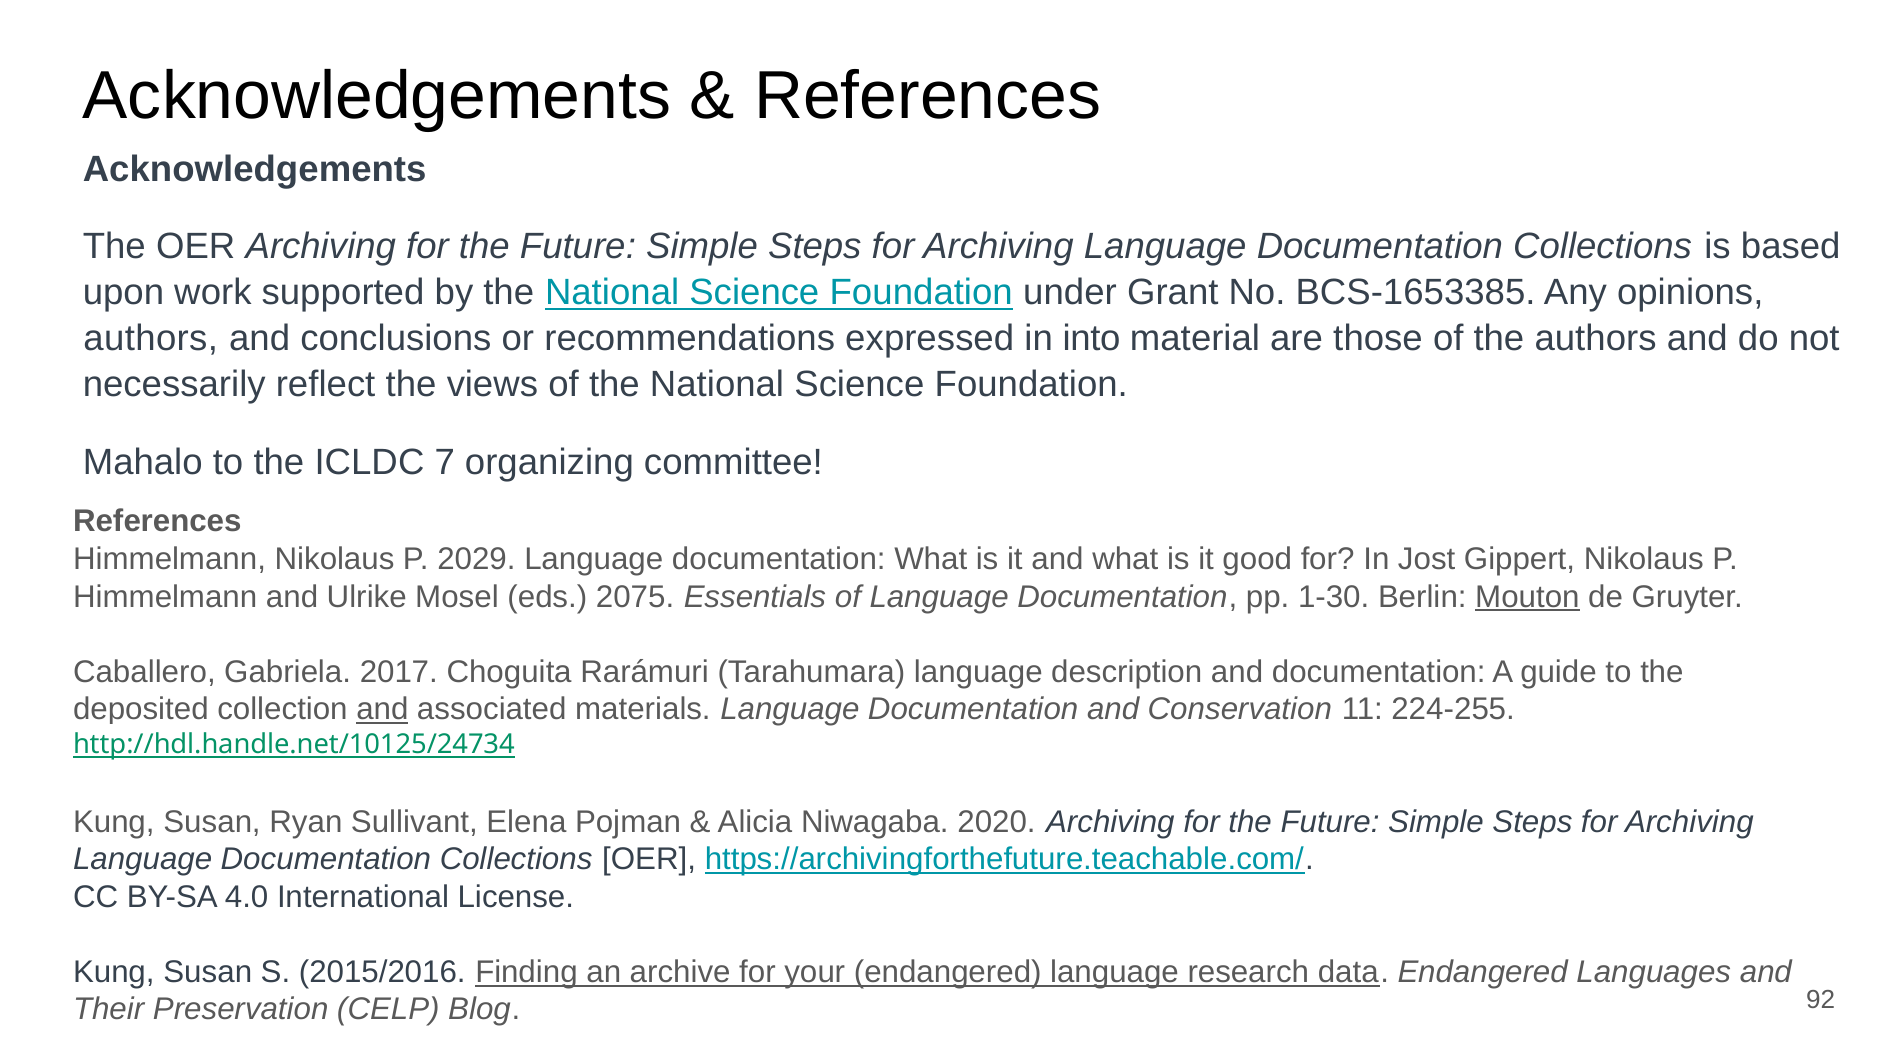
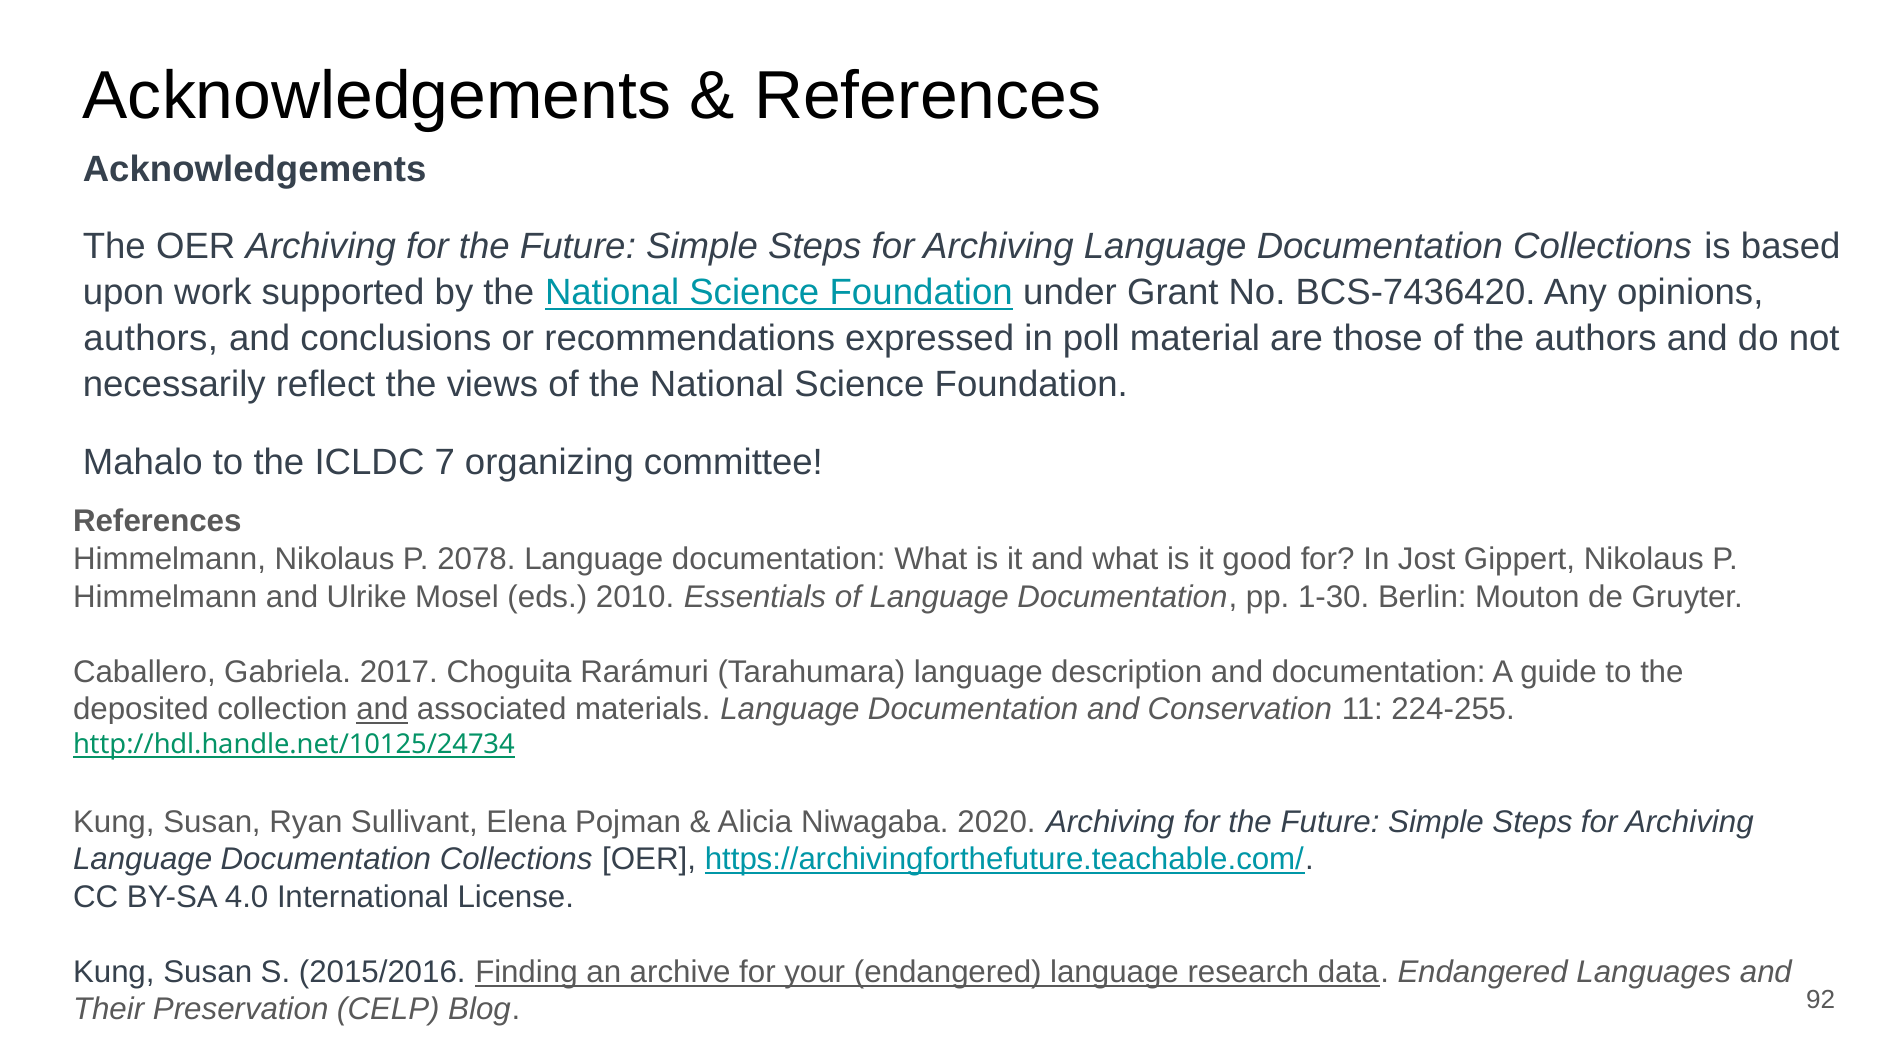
BCS-1653385: BCS-1653385 -> BCS-7436420
into: into -> poll
2029: 2029 -> 2078
2075: 2075 -> 2010
Mouton underline: present -> none
